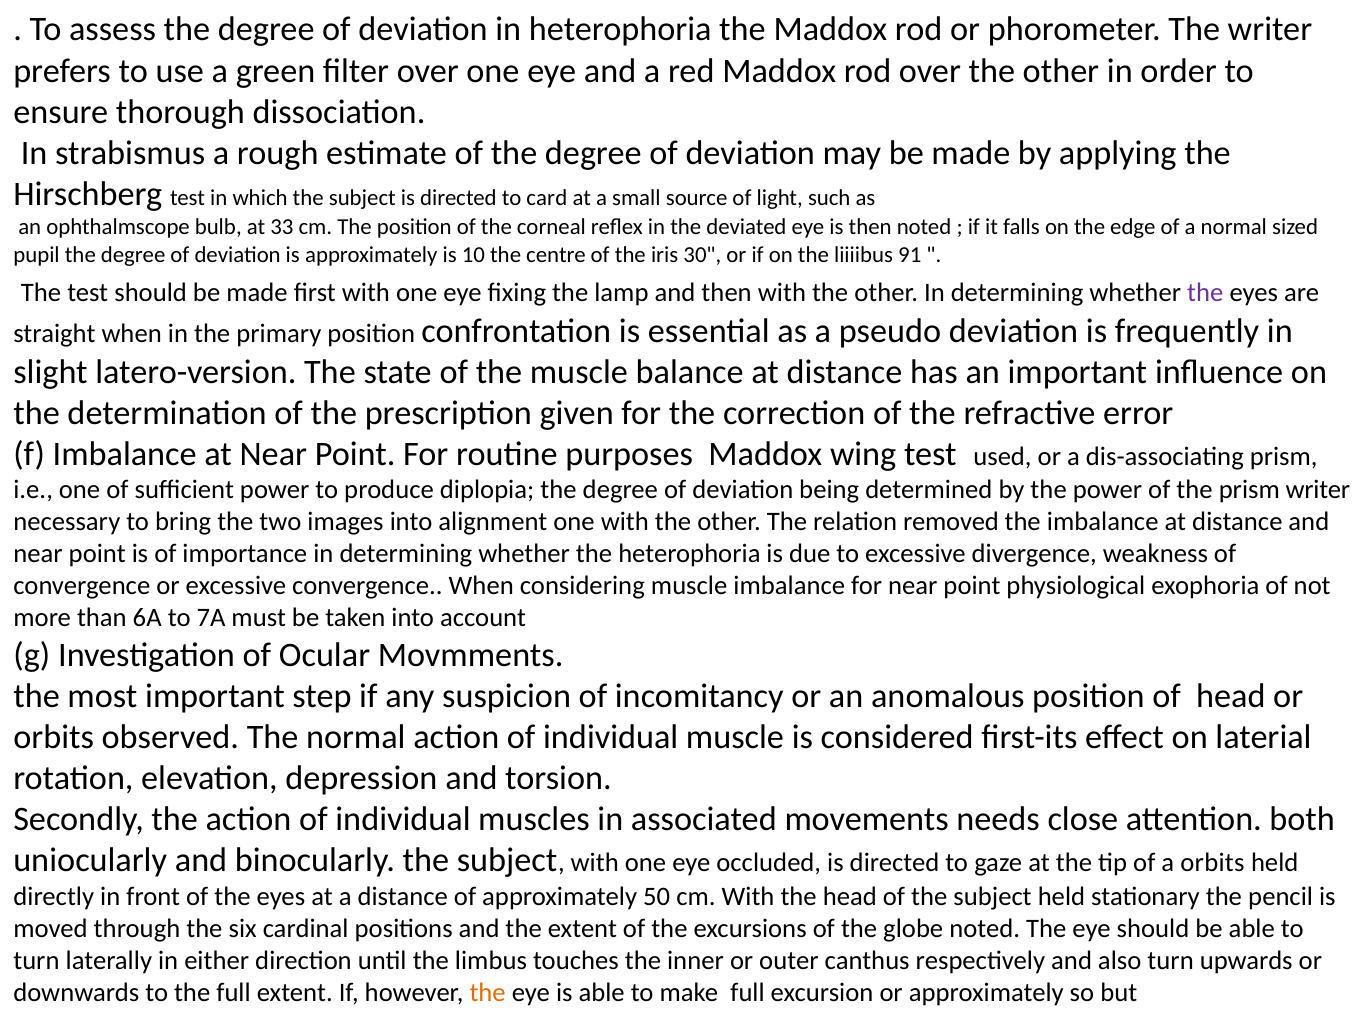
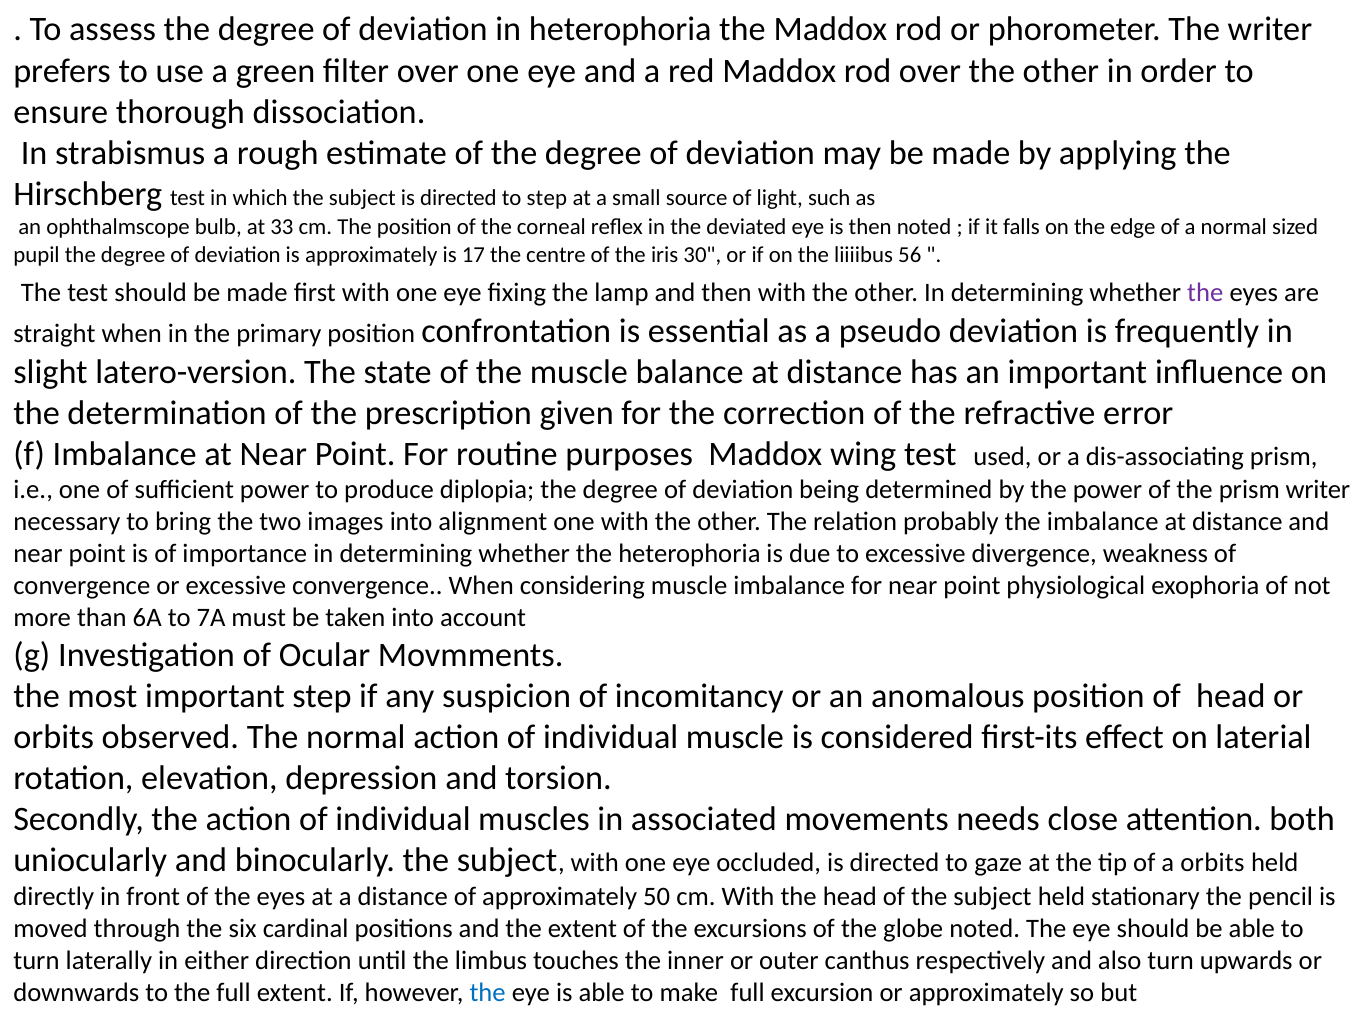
to card: card -> step
10: 10 -> 17
91: 91 -> 56
removed: removed -> probably
the at (488, 993) colour: orange -> blue
